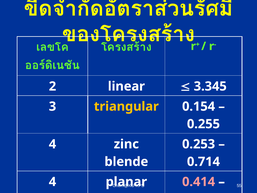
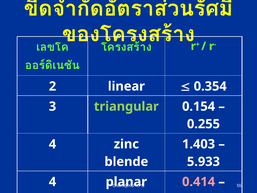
3.345: 3.345 -> 0.354
triangular colour: yellow -> light green
0.253: 0.253 -> 1.403
0.714: 0.714 -> 5.933
